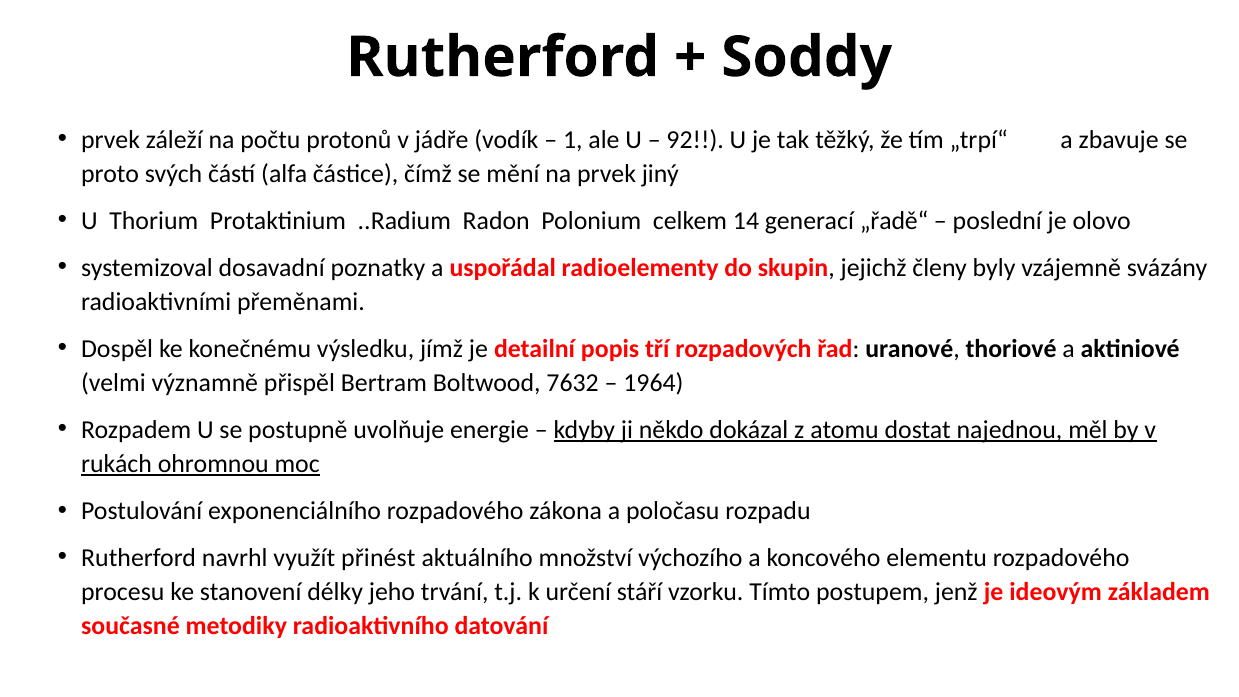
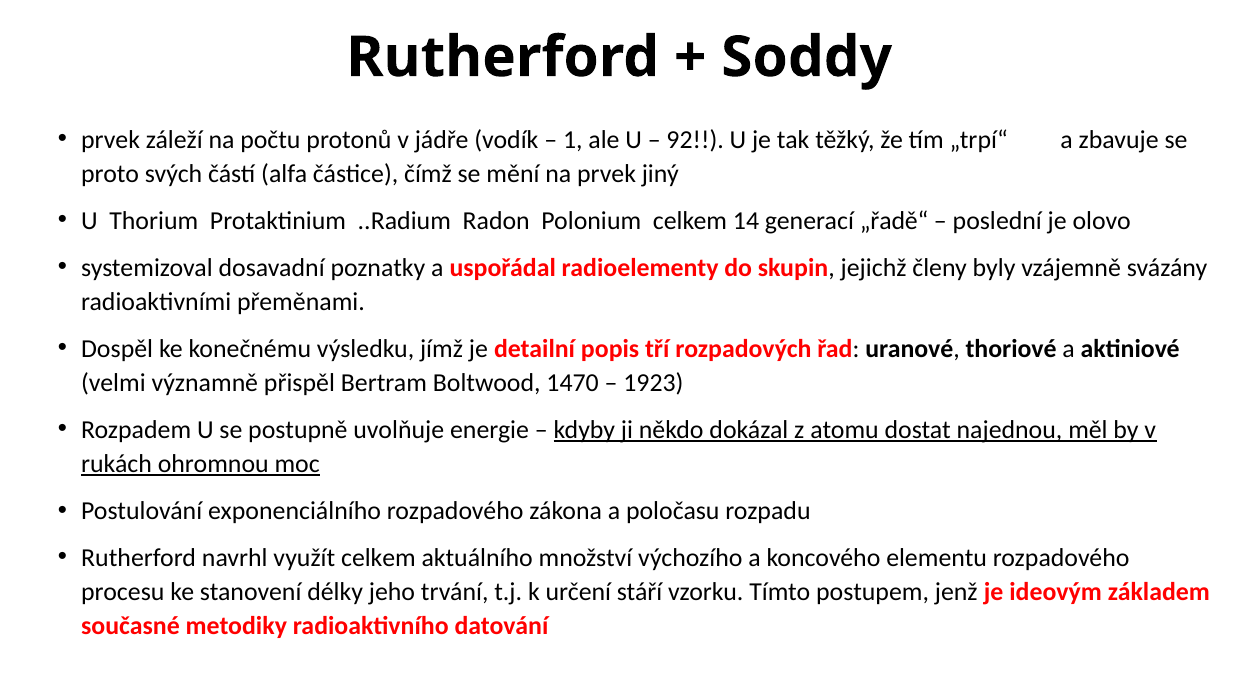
7632: 7632 -> 1470
1964: 1964 -> 1923
využít přinést: přinést -> celkem
